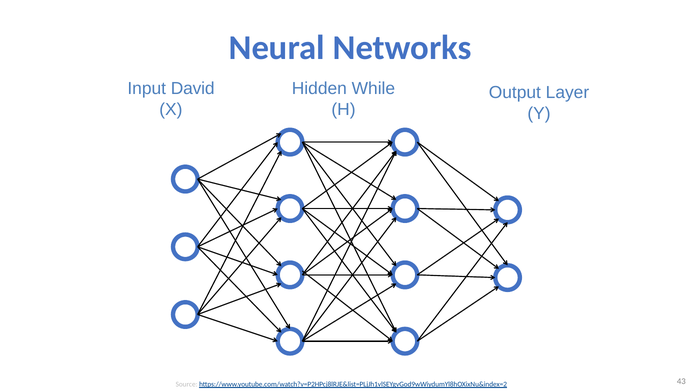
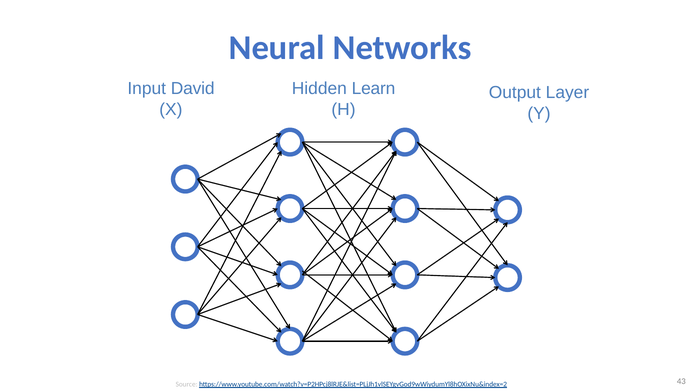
While: While -> Learn
